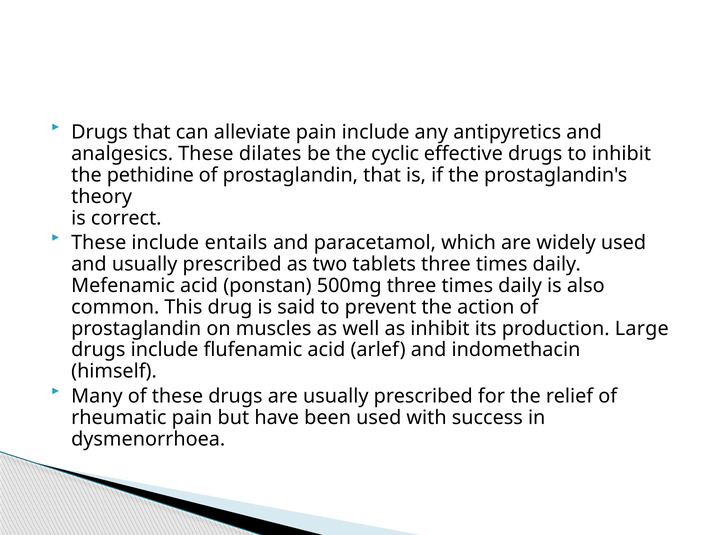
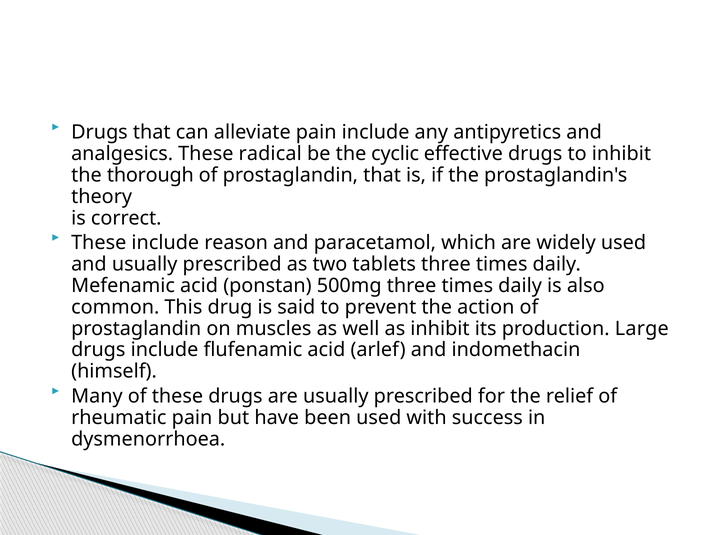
dilates: dilates -> radical
pethidine: pethidine -> thorough
entails: entails -> reason
